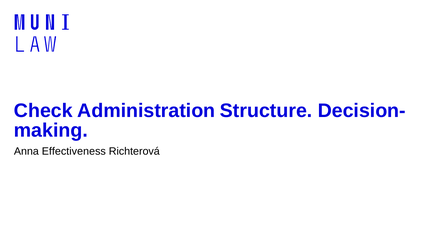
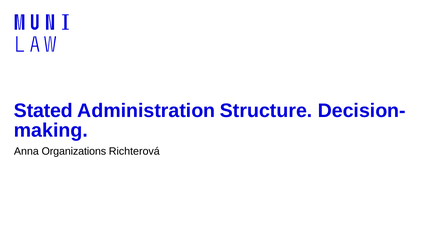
Check: Check -> Stated
Effectiveness: Effectiveness -> Organizations
